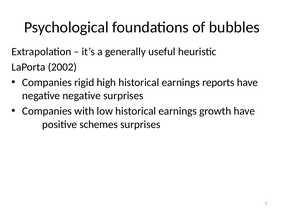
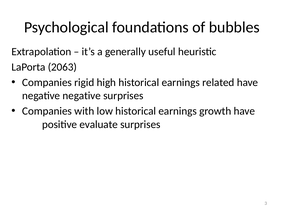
2002: 2002 -> 2063
reports: reports -> related
schemes: schemes -> evaluate
